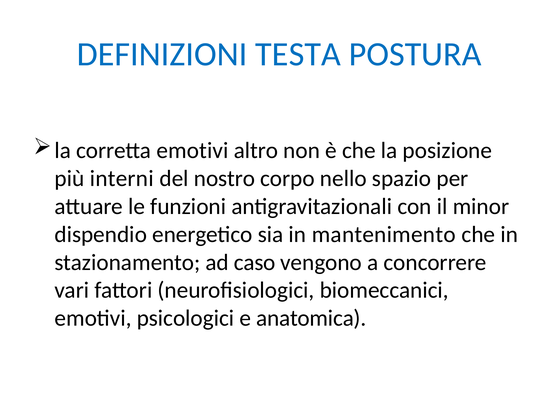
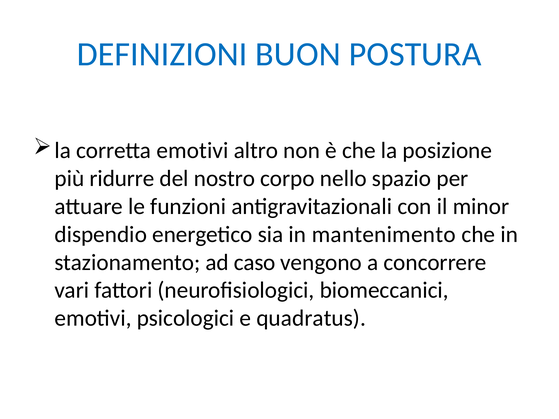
TESTA: TESTA -> BUON
interni: interni -> ridurre
anatomica: anatomica -> quadratus
